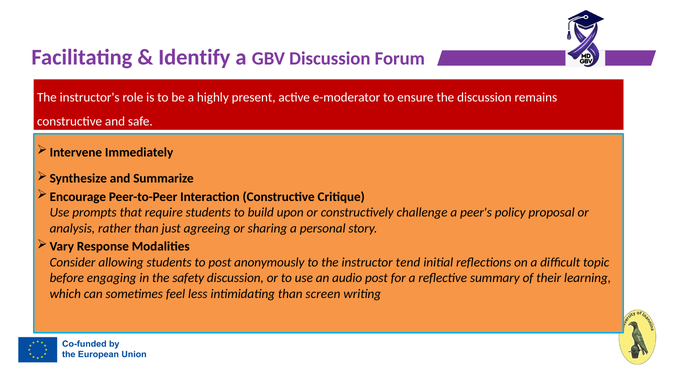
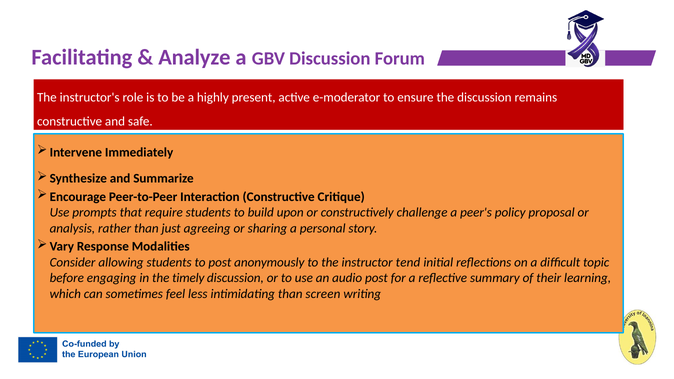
Identify: Identify -> Analyze
safety: safety -> timely
